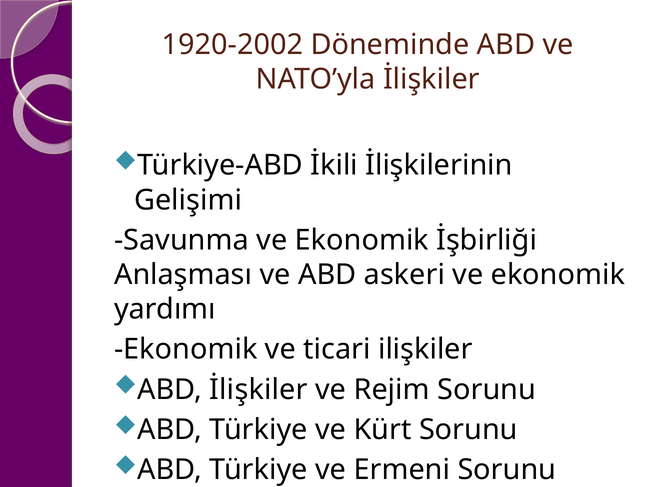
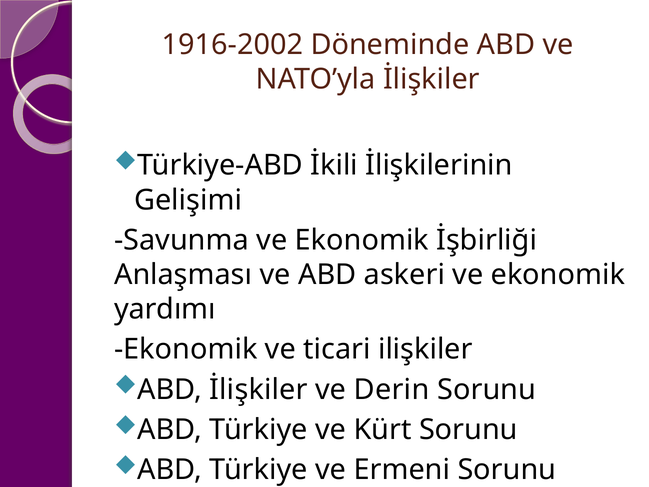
1920-2002: 1920-2002 -> 1916-2002
Rejim: Rejim -> Derin
